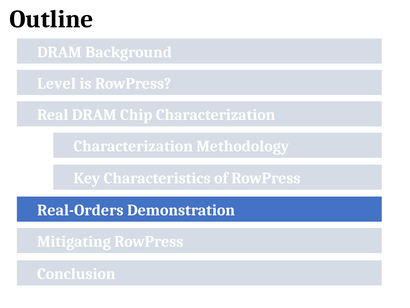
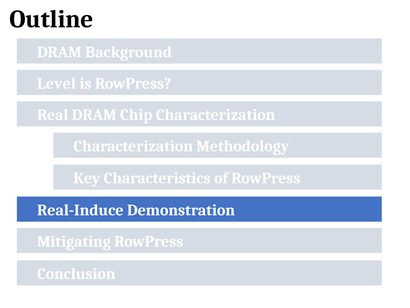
Real-Orders: Real-Orders -> Real-Induce
